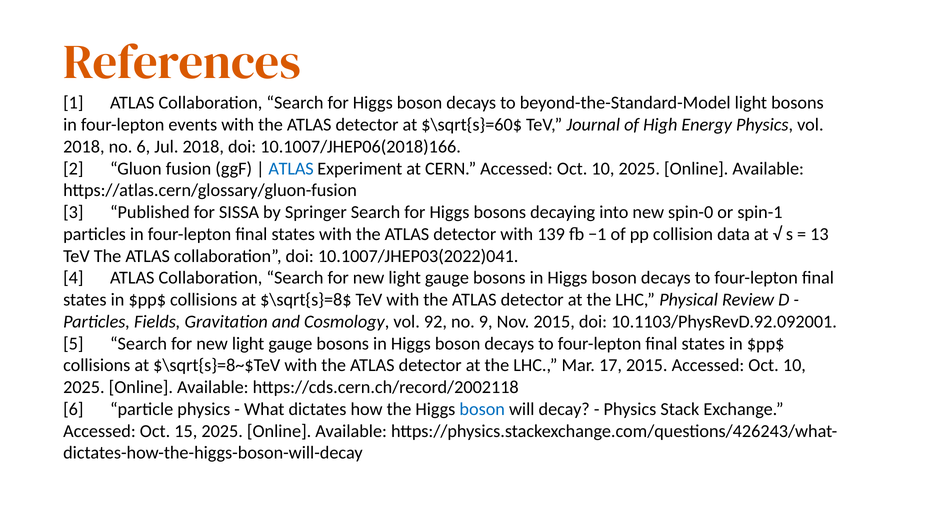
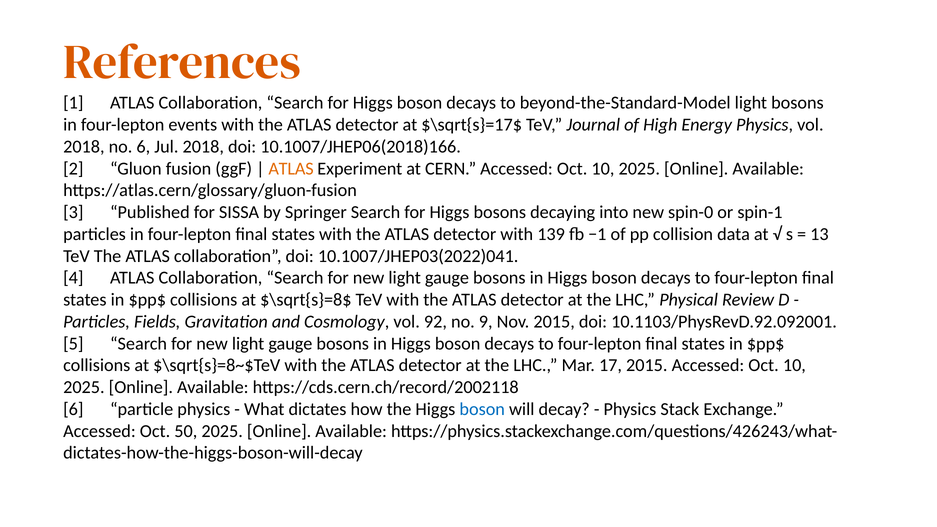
$\sqrt{s}=60$: $\sqrt{s}=60$ -> $\sqrt{s}=17$
ATLAS at (291, 169) colour: blue -> orange
15: 15 -> 50
